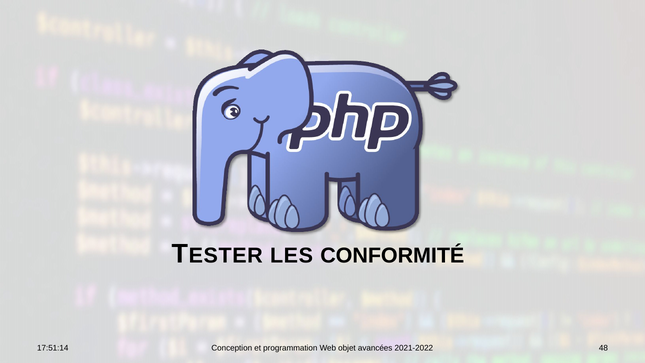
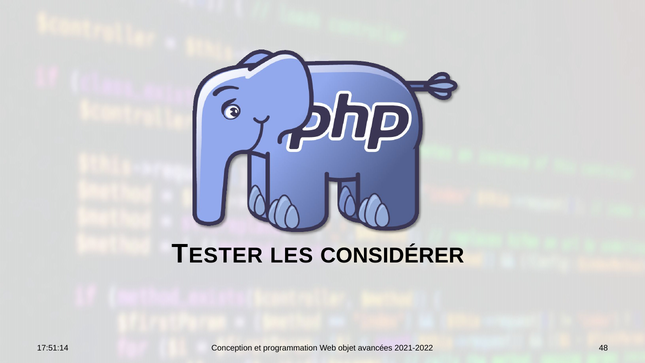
CONFORMITÉ: CONFORMITÉ -> CONSIDÉRER
